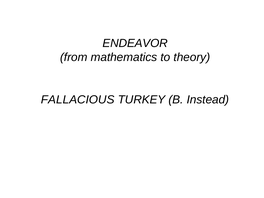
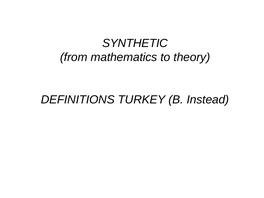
ENDEAVOR: ENDEAVOR -> SYNTHETIC
FALLACIOUS: FALLACIOUS -> DEFINITIONS
